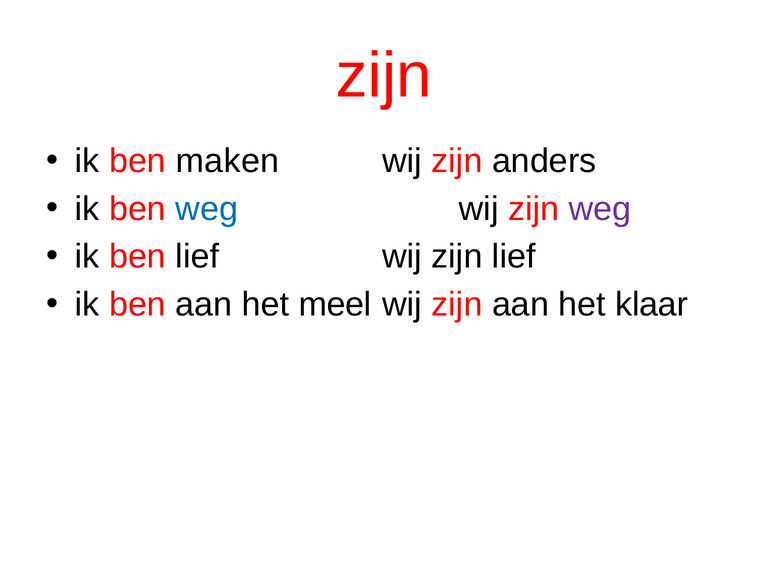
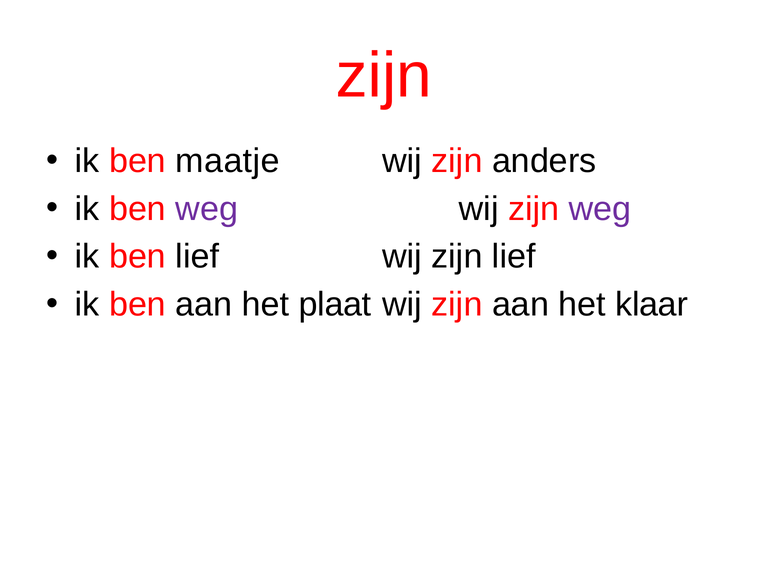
maken: maken -> maatje
weg at (207, 209) colour: blue -> purple
meel: meel -> plaat
